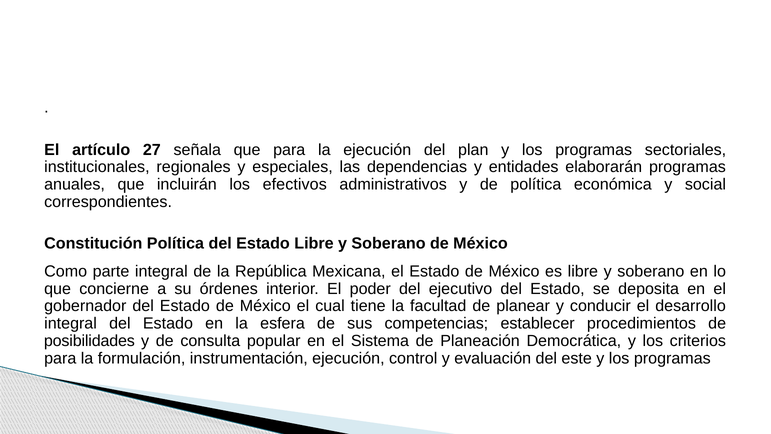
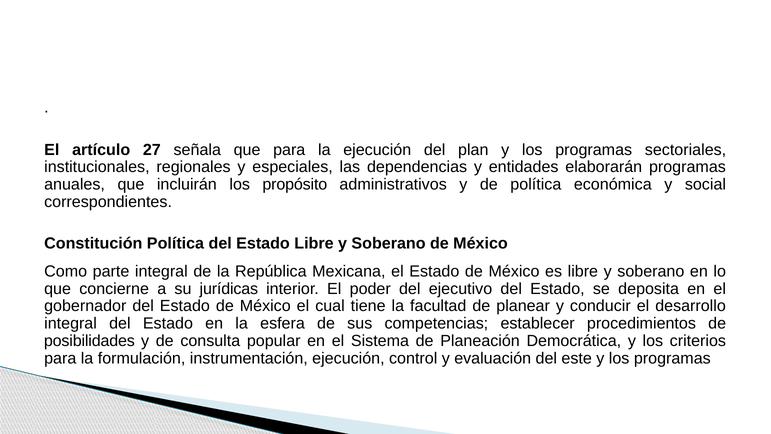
efectivos: efectivos -> propósito
órdenes: órdenes -> jurídicas
